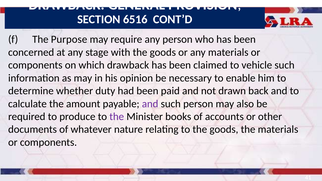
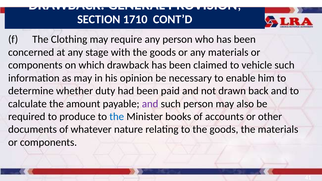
6516: 6516 -> 1710
Purpose: Purpose -> Clothing
the at (117, 117) colour: purple -> blue
